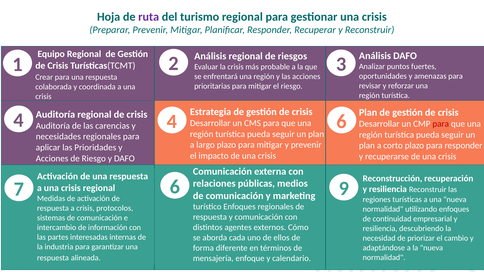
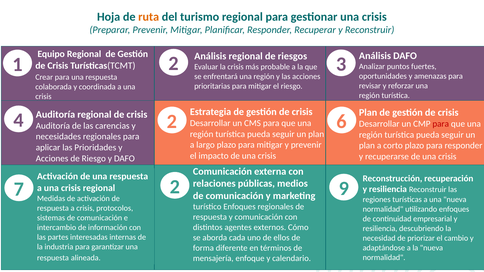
ruta colour: purple -> orange
4 4: 4 -> 2
7 6: 6 -> 2
